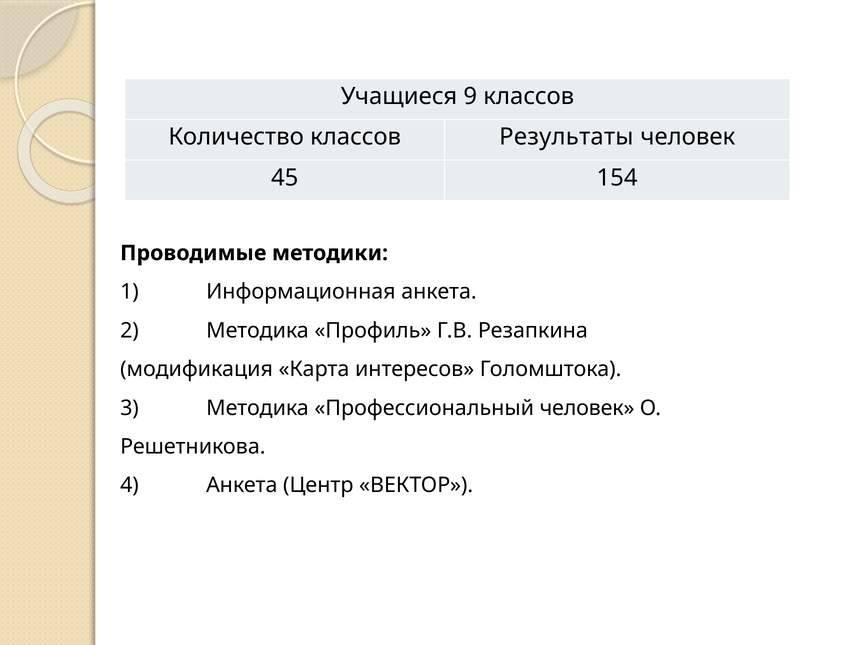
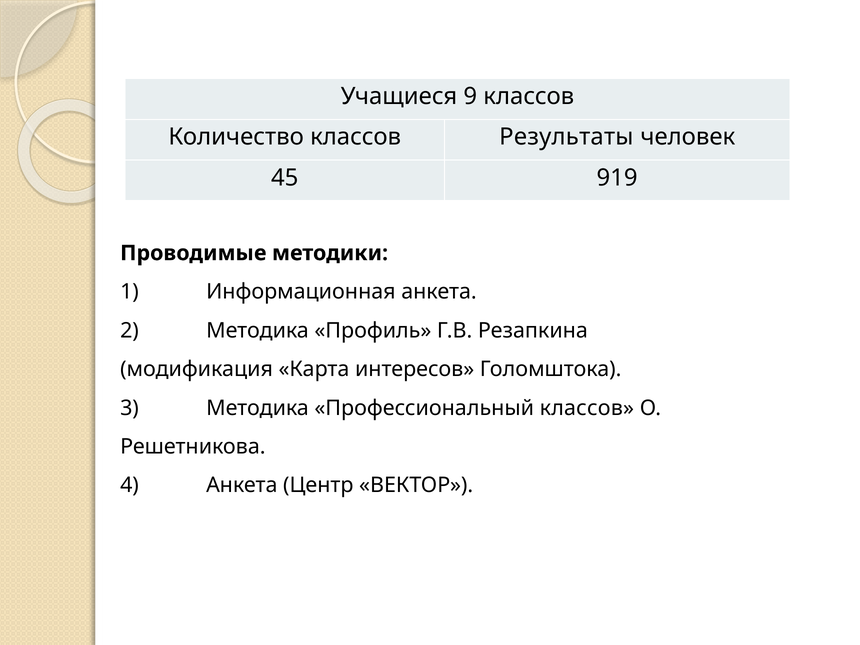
154: 154 -> 919
Профессиональный человек: человек -> классов
